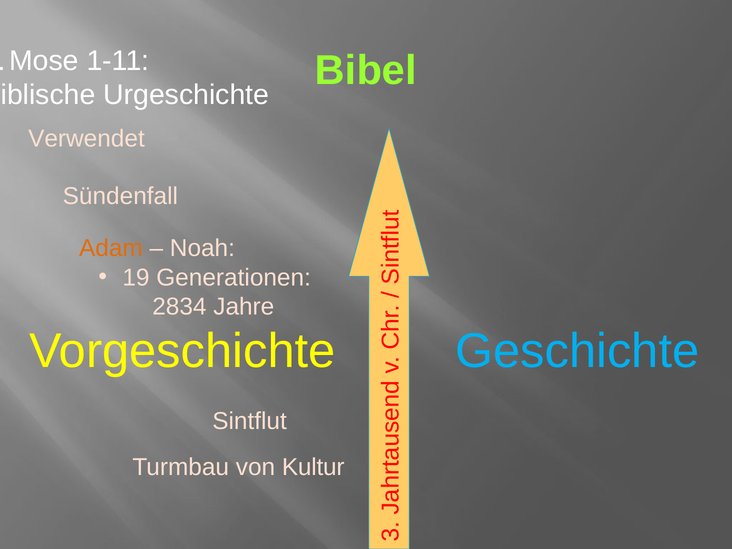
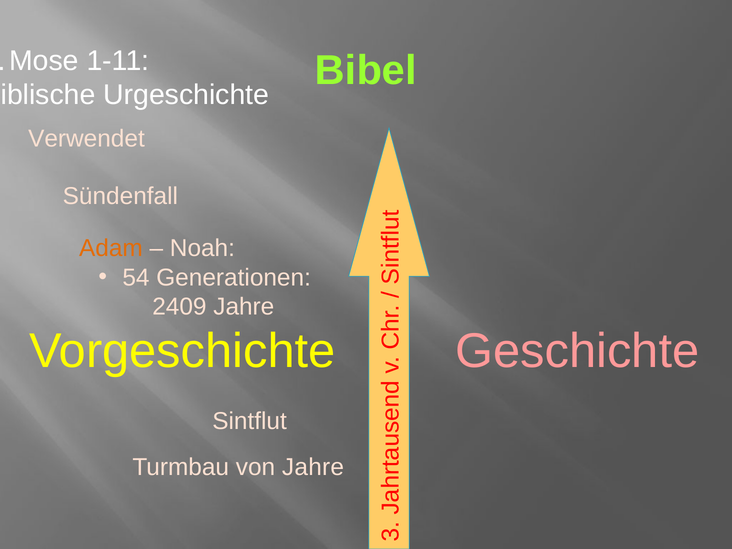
19: 19 -> 54
2834: 2834 -> 2409
Geschichte colour: light blue -> pink
von Kultur: Kultur -> Jahre
